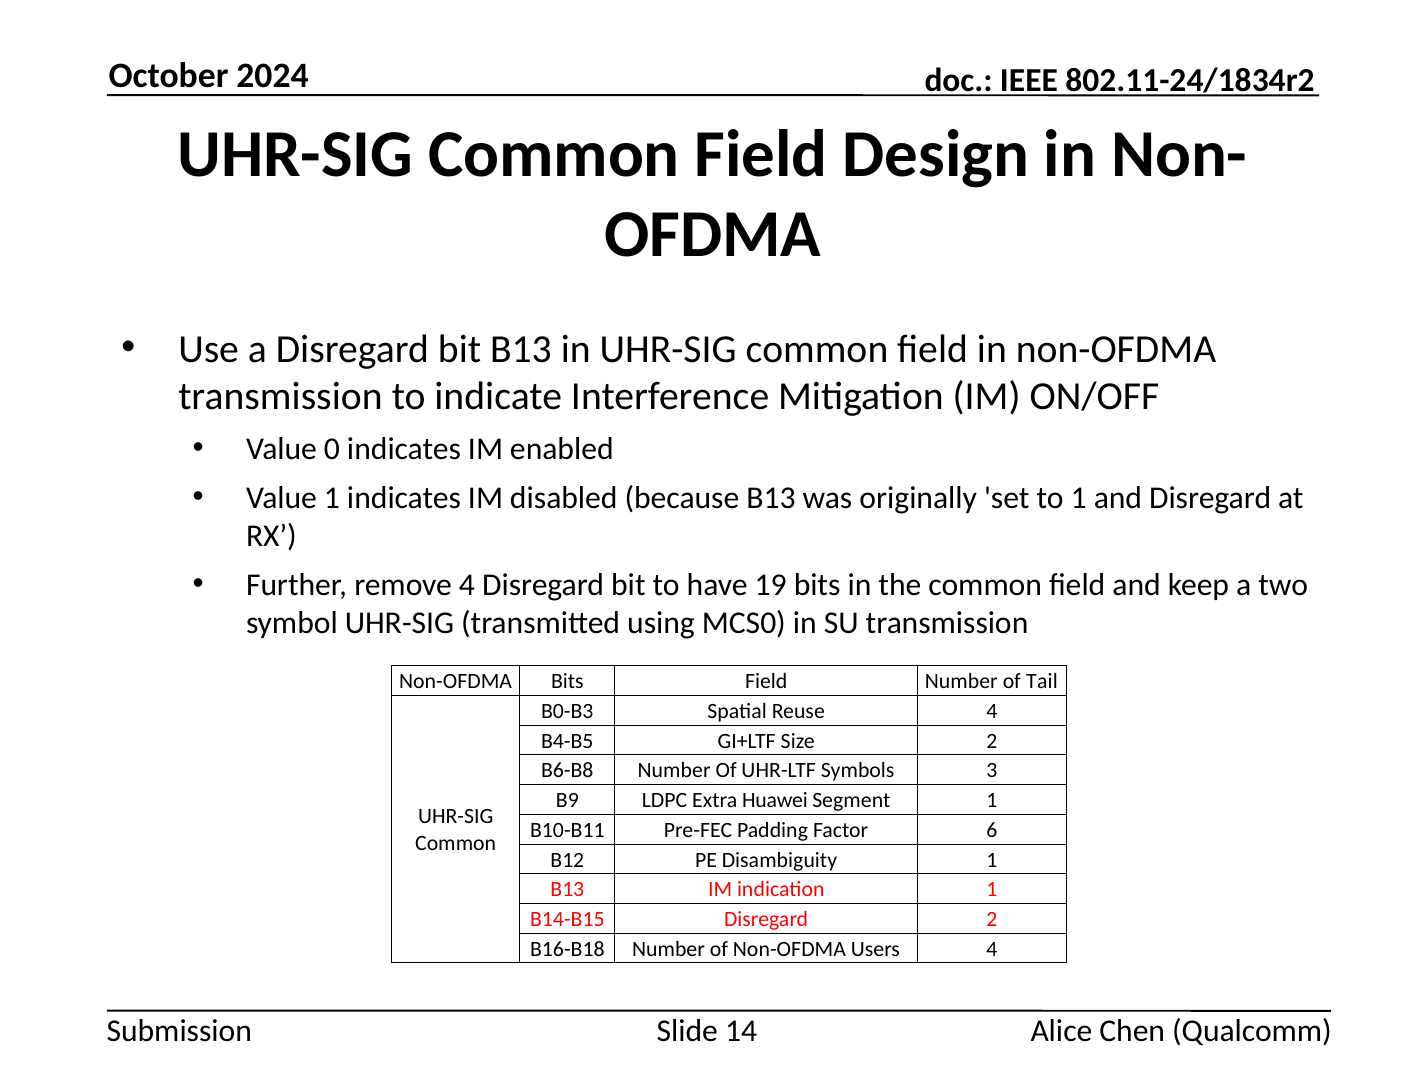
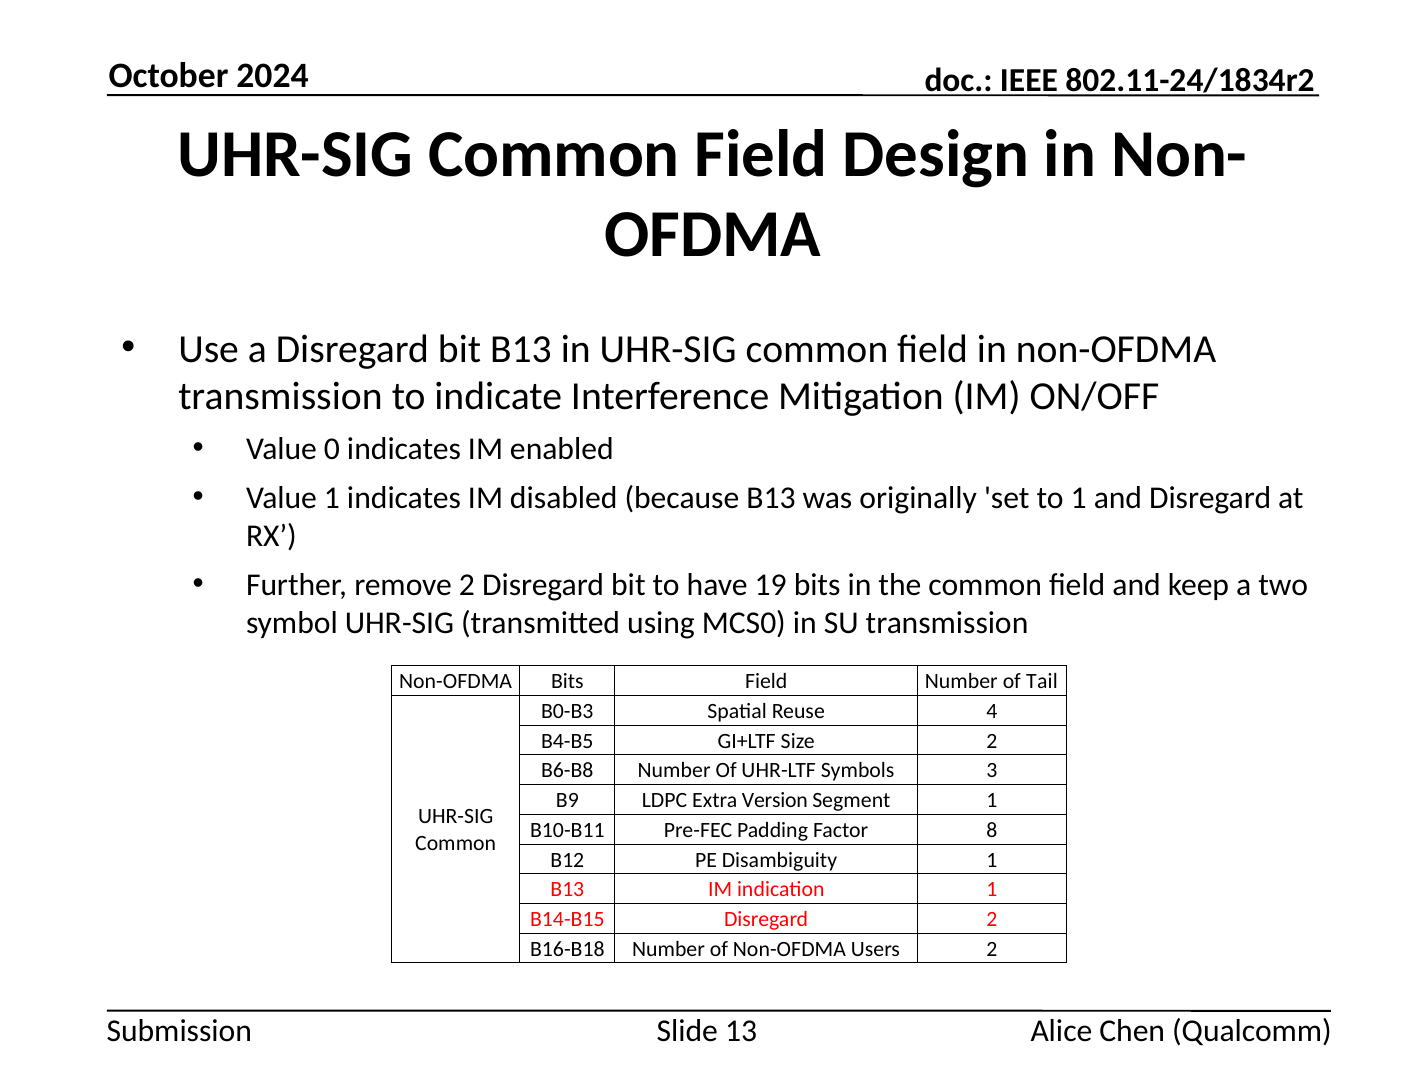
remove 4: 4 -> 2
Huawei: Huawei -> Version
6: 6 -> 8
Users 4: 4 -> 2
14: 14 -> 13
